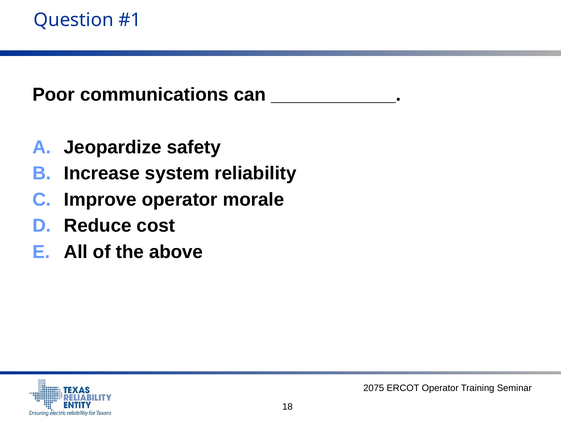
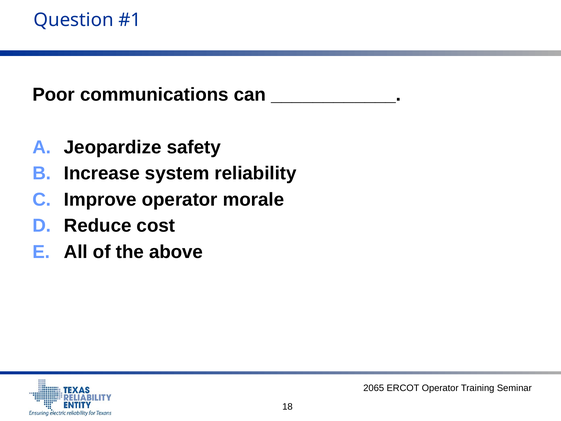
2075: 2075 -> 2065
